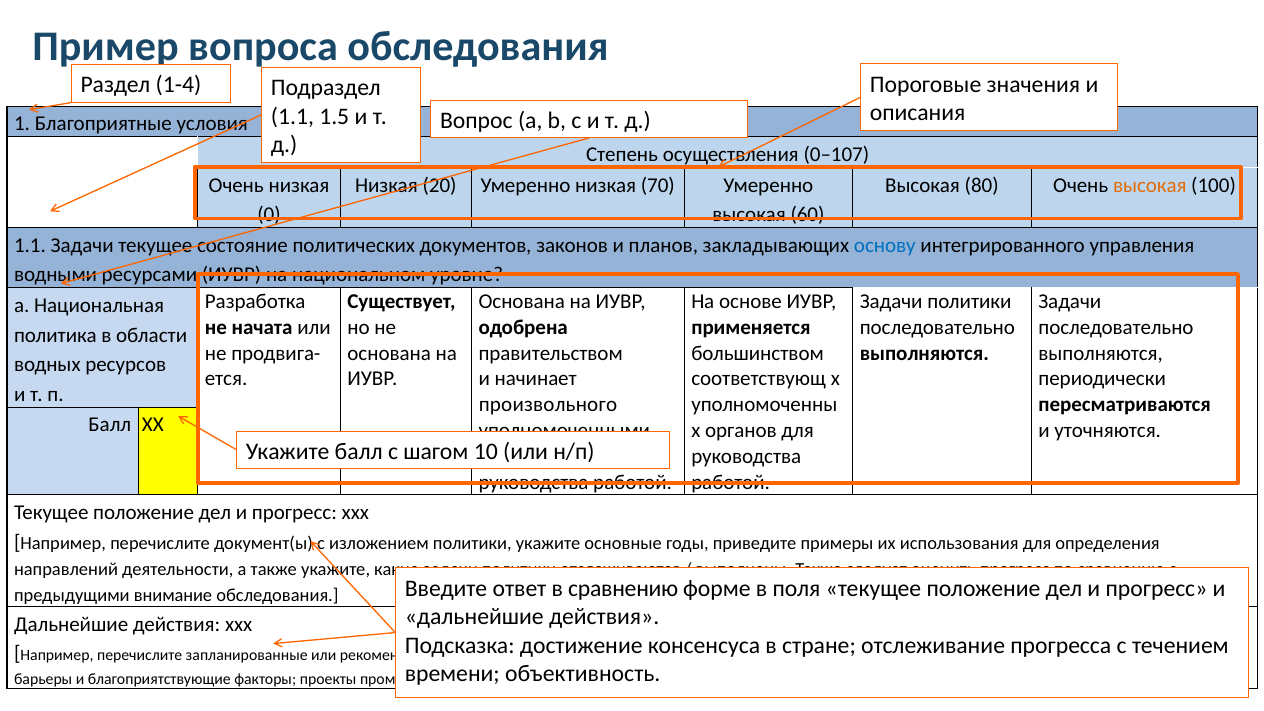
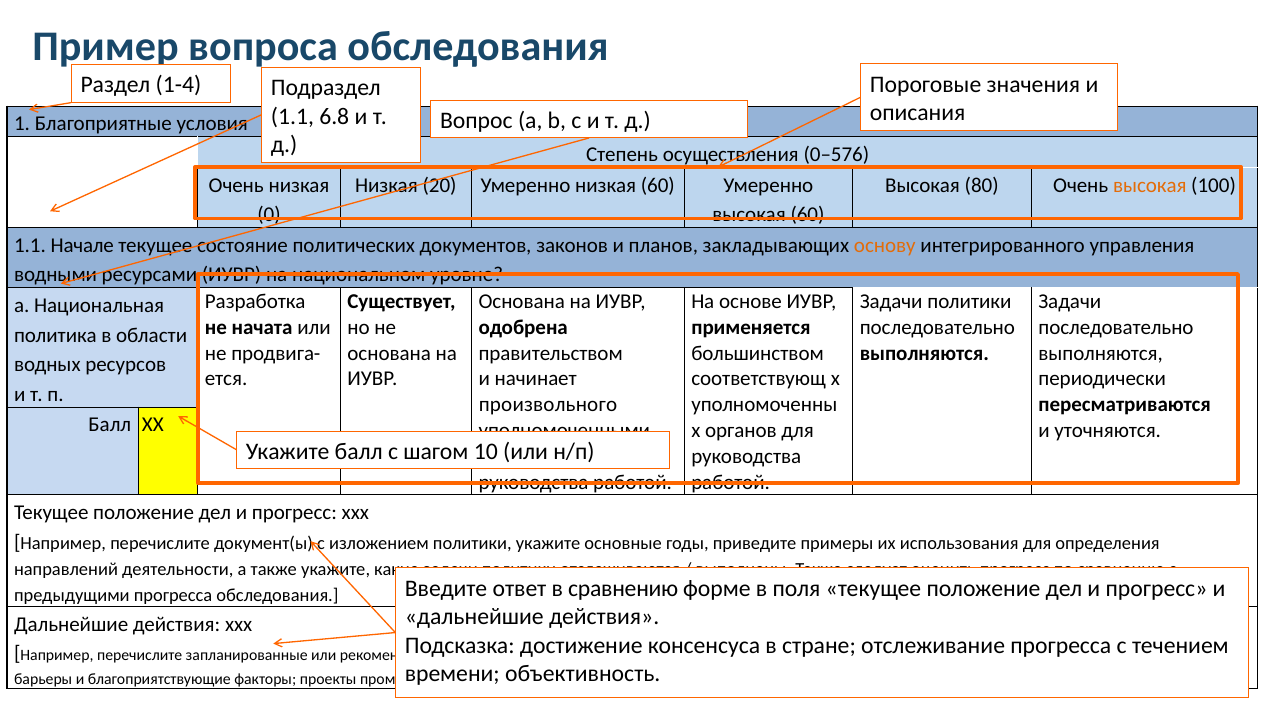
1.5: 1.5 -> 6.8
0–107: 0–107 -> 0–576
низкая 70: 70 -> 60
1.1 Задачи: Задачи -> Начале
основу colour: blue -> orange
предыдущими внимание: внимание -> прогресса
